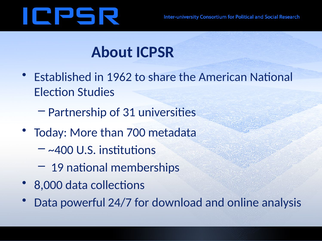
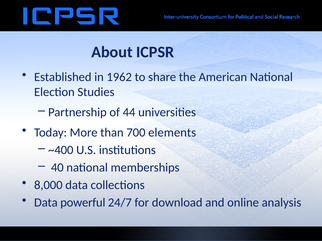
31: 31 -> 44
metadata: metadata -> elements
19: 19 -> 40
